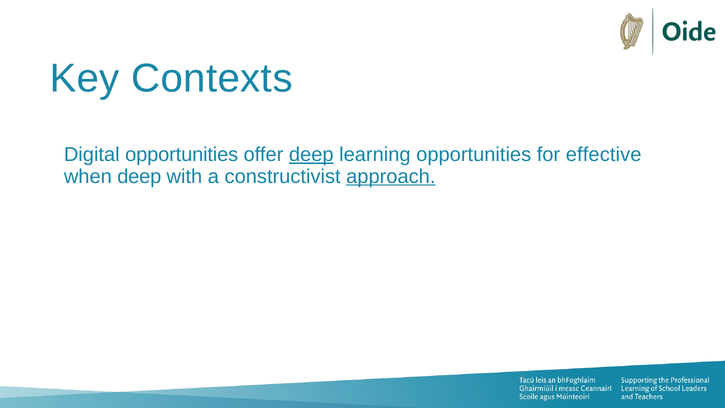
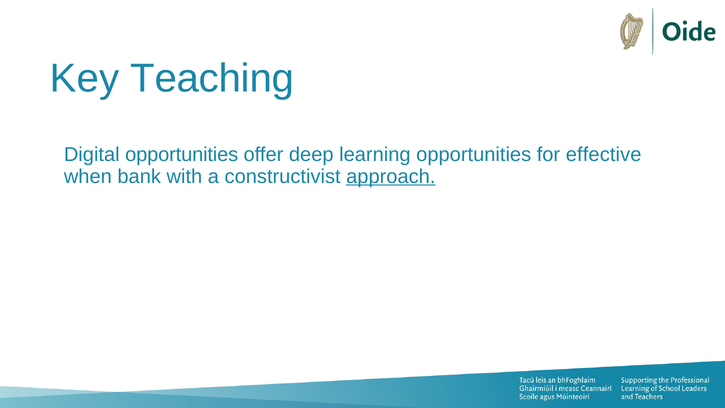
Contexts: Contexts -> Teaching
deep at (311, 155) underline: present -> none
when deep: deep -> bank
